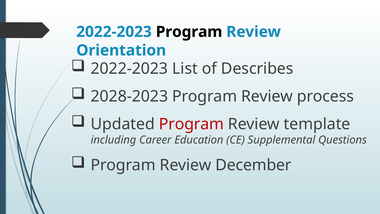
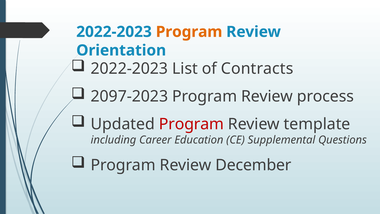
Program at (189, 32) colour: black -> orange
Describes: Describes -> Contracts
2028-2023: 2028-2023 -> 2097-2023
